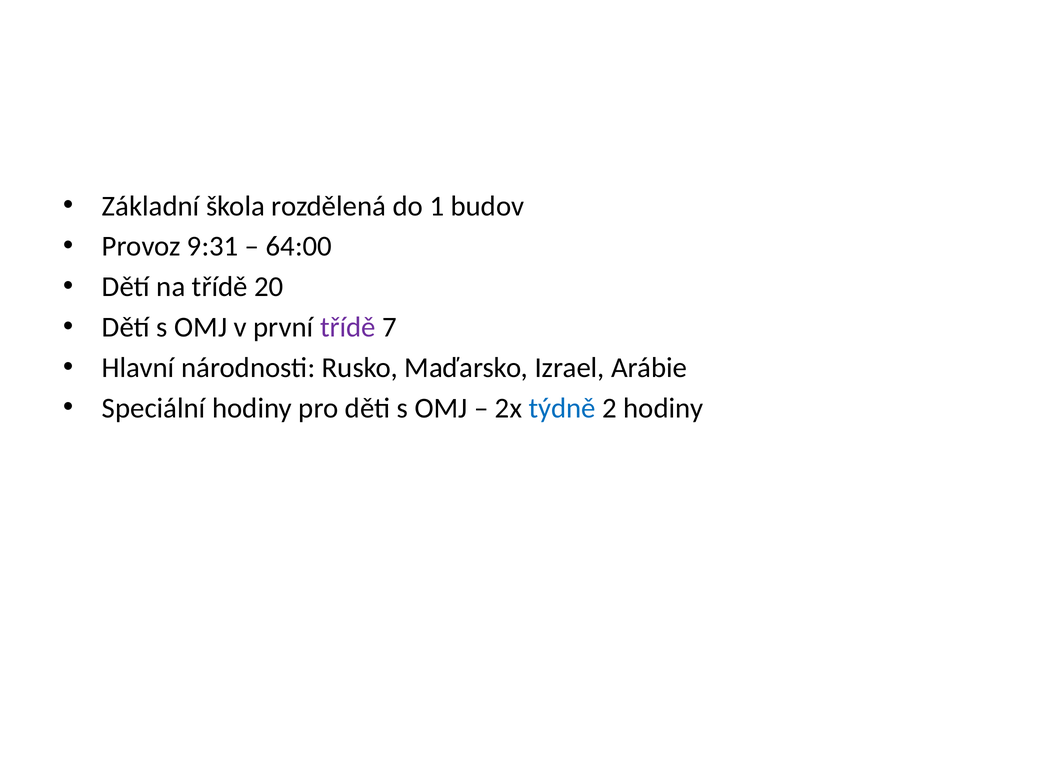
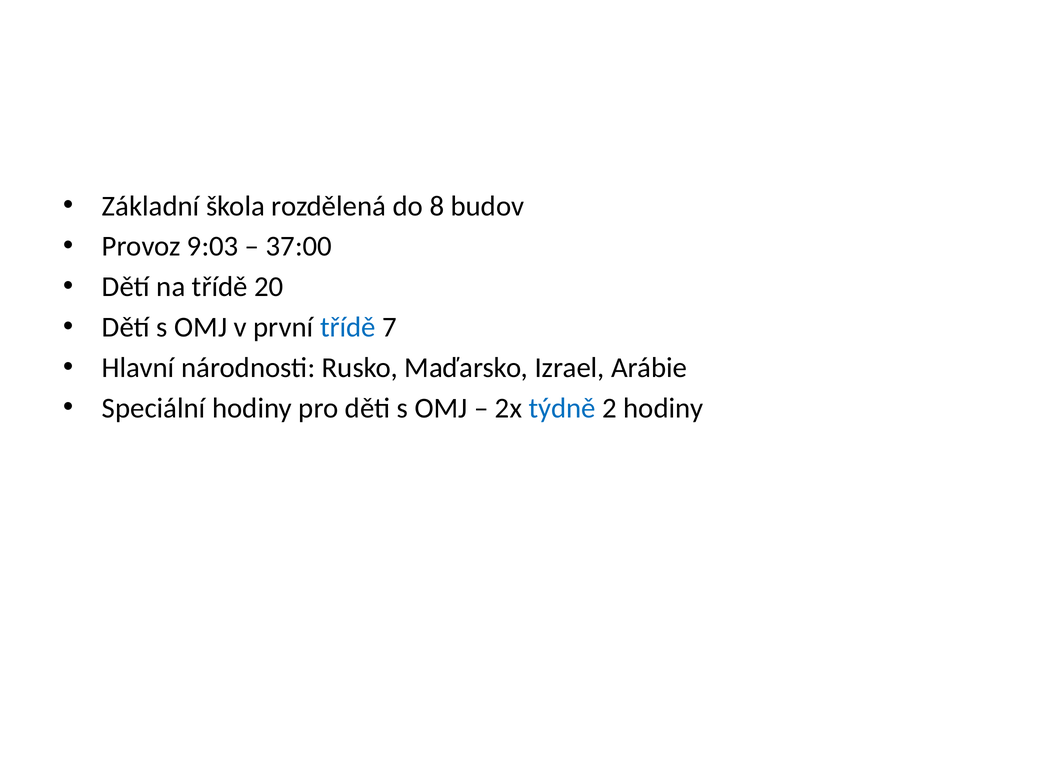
1: 1 -> 8
9:31: 9:31 -> 9:03
64:00: 64:00 -> 37:00
třídě at (348, 327) colour: purple -> blue
